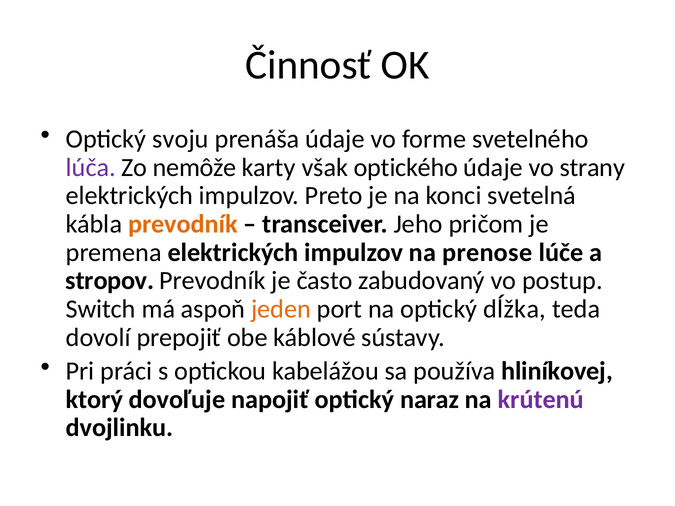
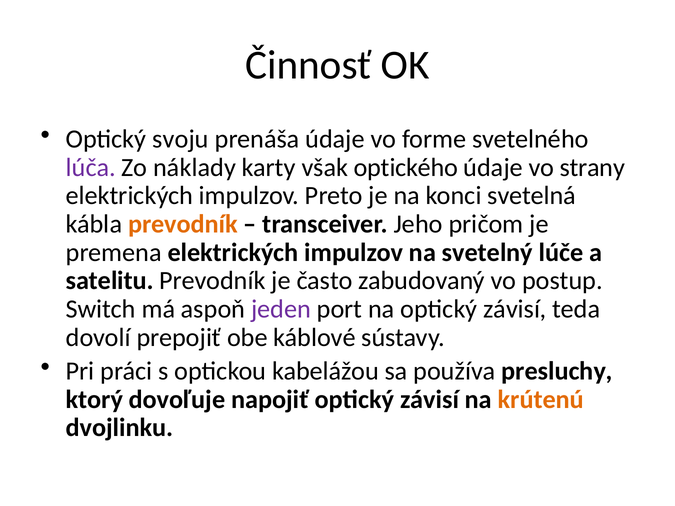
nemôže: nemôže -> náklady
prenose: prenose -> svetelný
stropov: stropov -> satelitu
jeden colour: orange -> purple
na optický dĺžka: dĺžka -> závisí
hliníkovej: hliníkovej -> presluchy
napojiť optický naraz: naraz -> závisí
krútenú colour: purple -> orange
